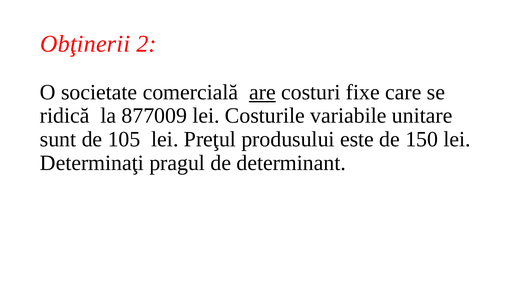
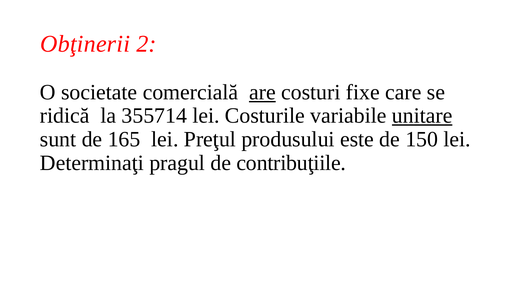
877009: 877009 -> 355714
unitare underline: none -> present
105: 105 -> 165
determinant: determinant -> contribuţiile
